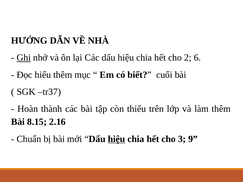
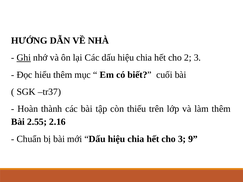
2 6: 6 -> 3
8.15: 8.15 -> 2.55
hiệu at (117, 139) underline: present -> none
